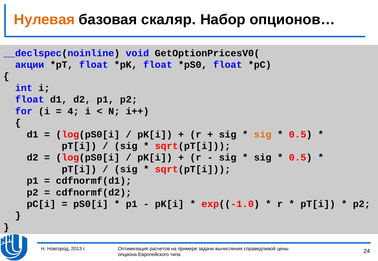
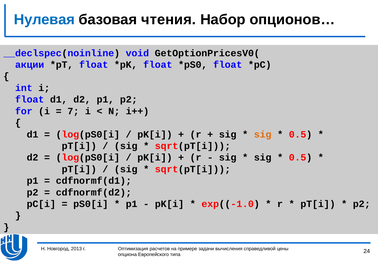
Нулевая colour: orange -> blue
скаляр: скаляр -> чтения
4: 4 -> 7
